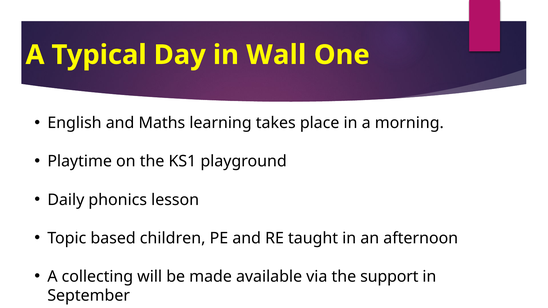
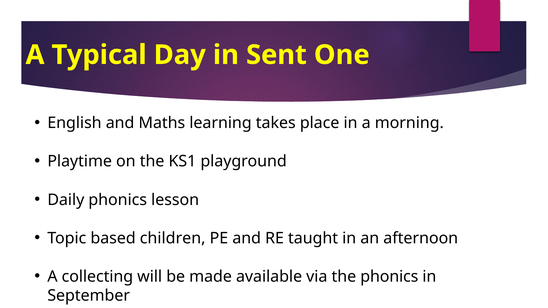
Wall: Wall -> Sent
the support: support -> phonics
